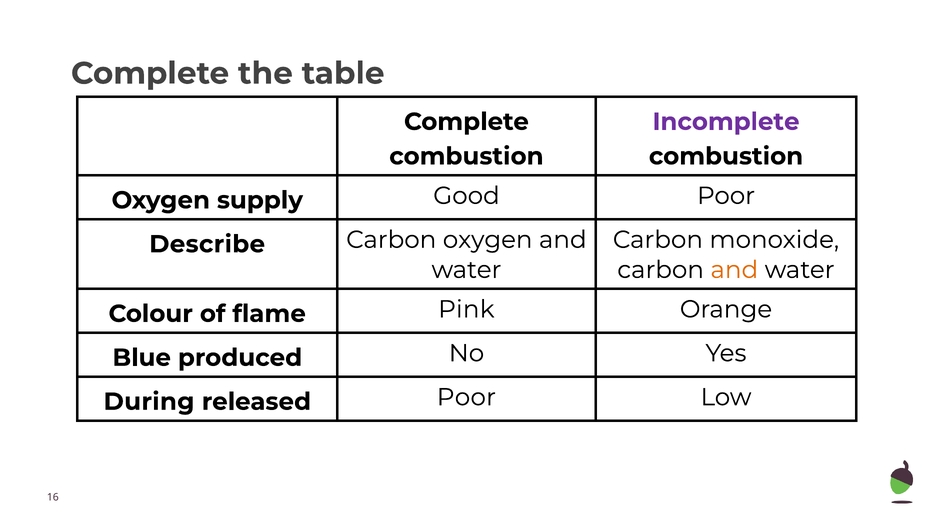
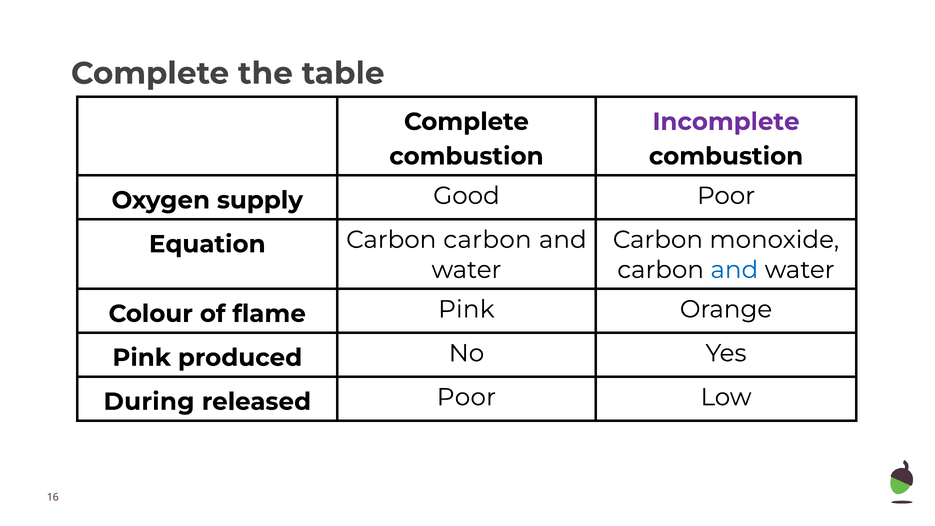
Describe: Describe -> Equation
Carbon oxygen: oxygen -> carbon
and at (734, 270) colour: orange -> blue
Blue at (142, 358): Blue -> Pink
